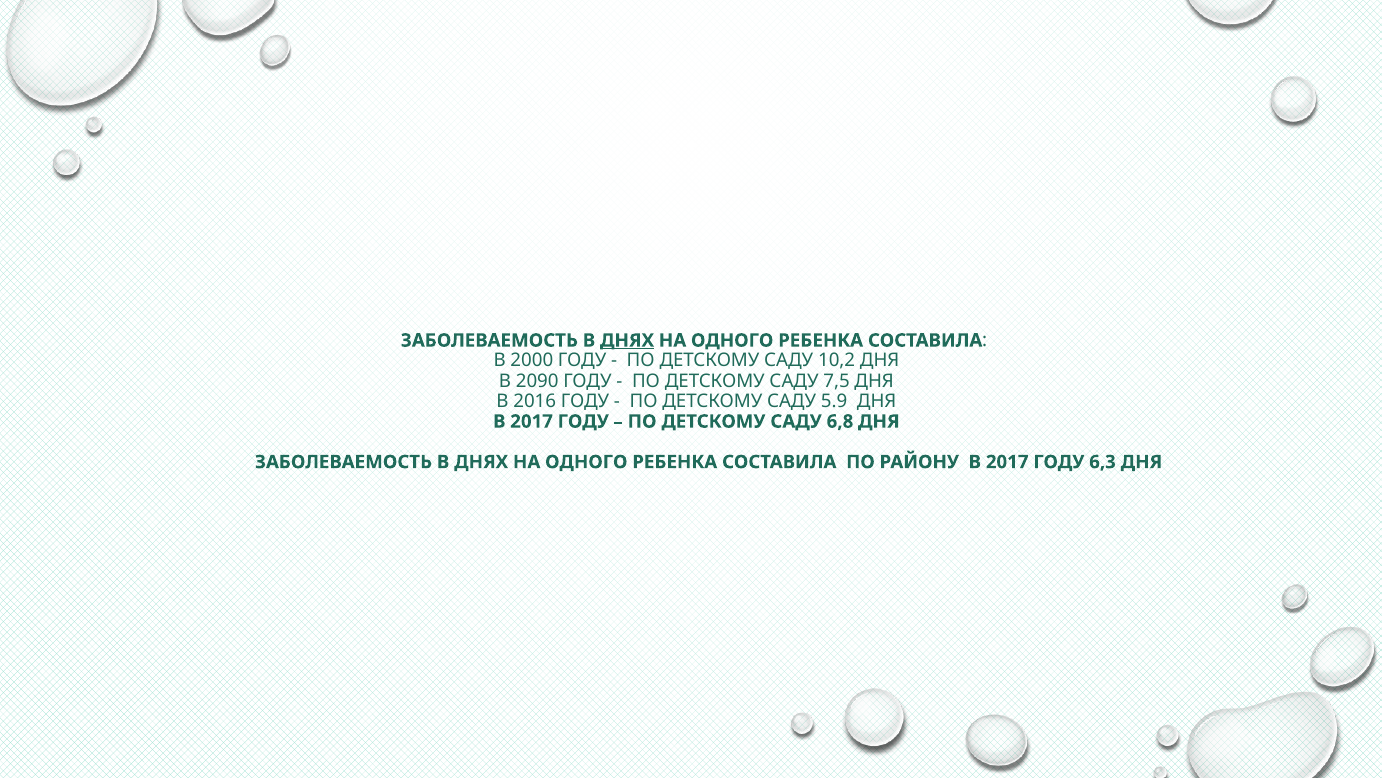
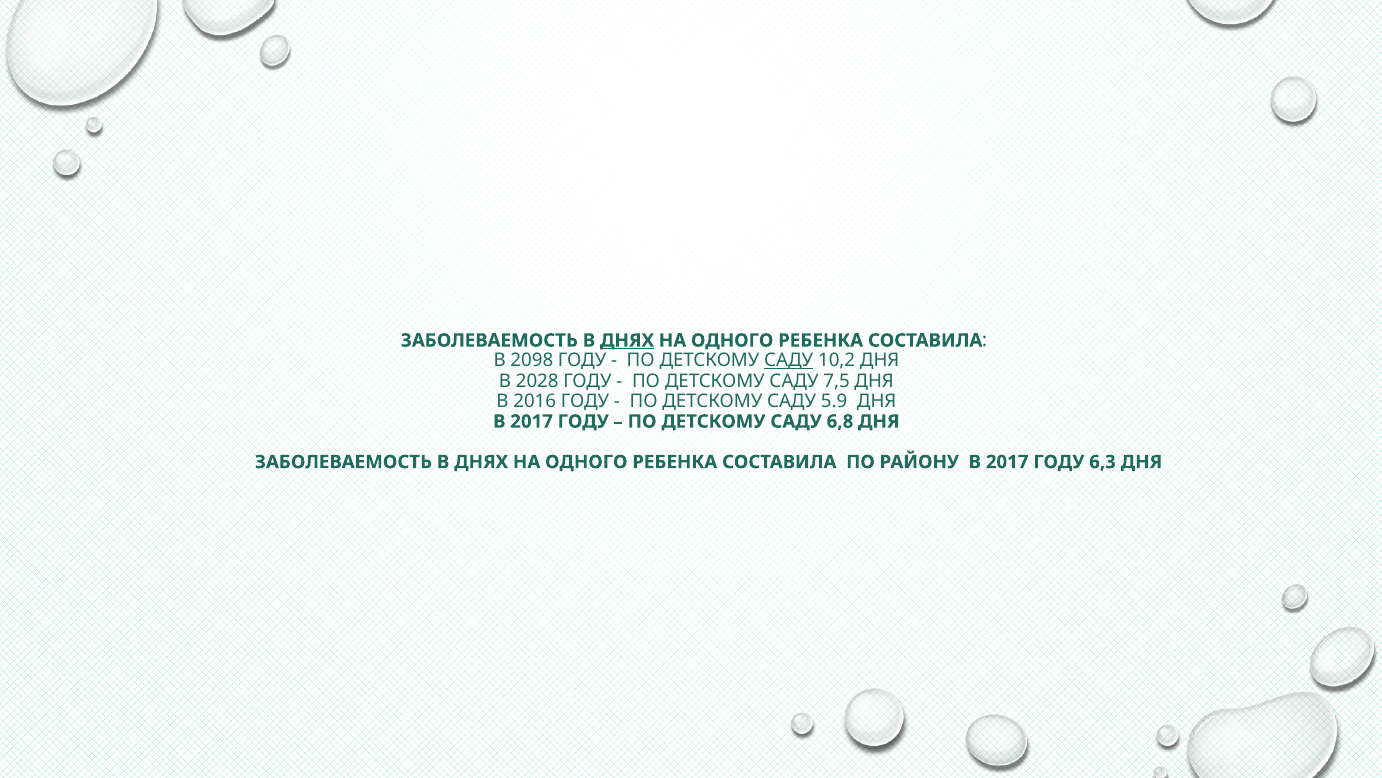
2000: 2000 -> 2098
САДУ at (789, 360) underline: none -> present
2090: 2090 -> 2028
